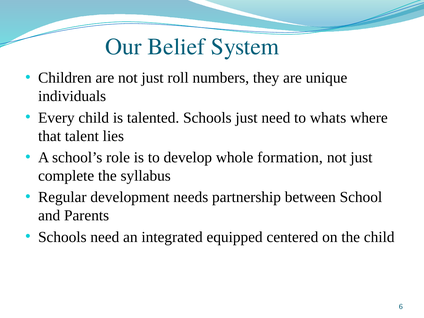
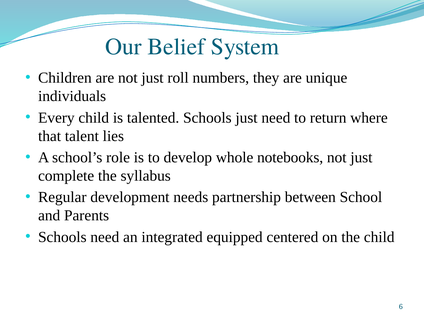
whats: whats -> return
formation: formation -> notebooks
